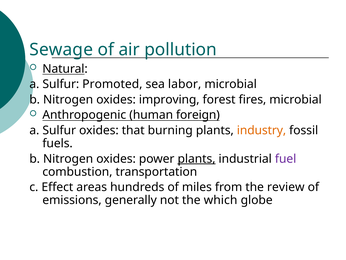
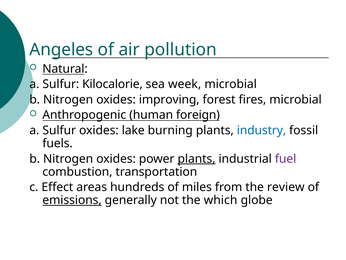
Sewage: Sewage -> Angeles
Promoted: Promoted -> Kilocalorie
labor: labor -> week
that: that -> lake
industry colour: orange -> blue
emissions underline: none -> present
